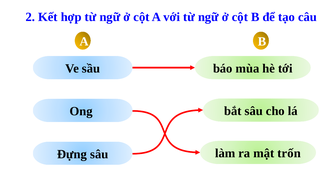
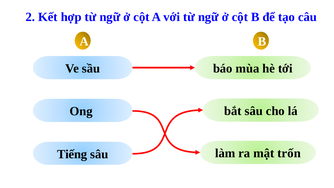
Đựng: Đựng -> Tiếng
